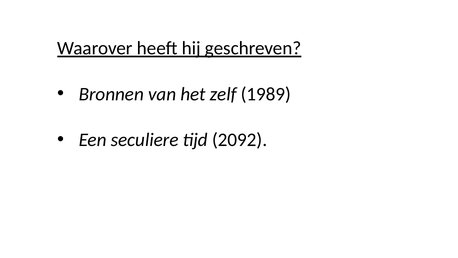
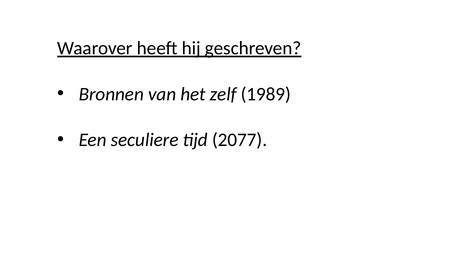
2092: 2092 -> 2077
